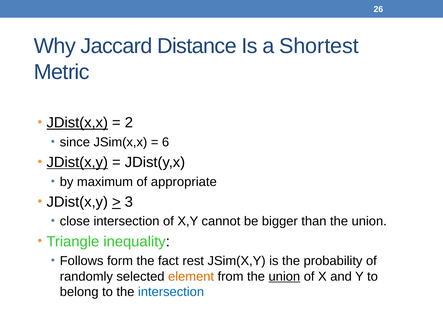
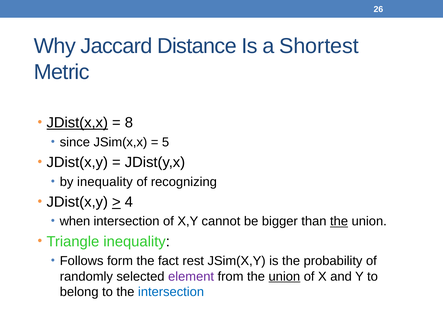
2: 2 -> 8
6: 6 -> 5
JDist(x,y at (77, 162) underline: present -> none
by maximum: maximum -> inequality
appropriate: appropriate -> recognizing
3: 3 -> 4
close: close -> when
the at (339, 222) underline: none -> present
element colour: orange -> purple
